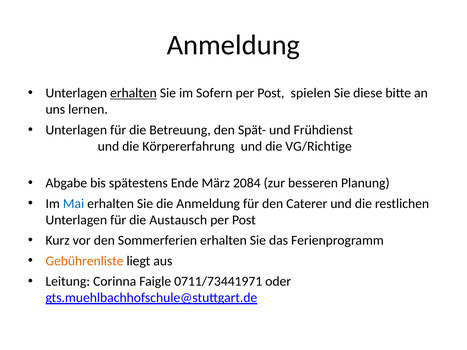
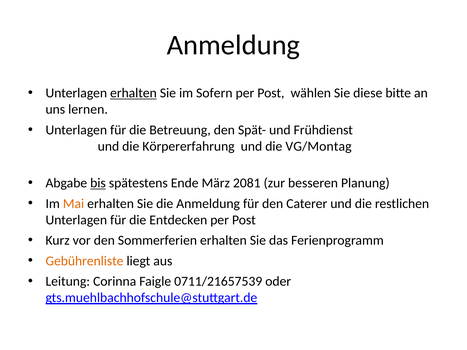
spielen: spielen -> wählen
VG/Richtige: VG/Richtige -> VG/Montag
bis underline: none -> present
2084: 2084 -> 2081
Mai colour: blue -> orange
Austausch: Austausch -> Entdecken
0711/73441971: 0711/73441971 -> 0711/21657539
